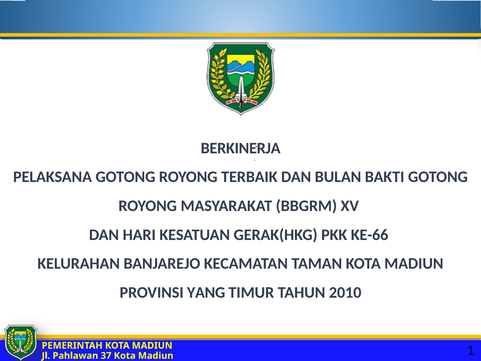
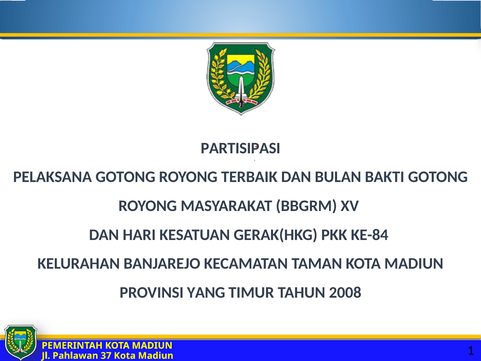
BERKINERJA: BERKINERJA -> PARTISIPASI
KE-66: KE-66 -> KE-84
2010: 2010 -> 2008
